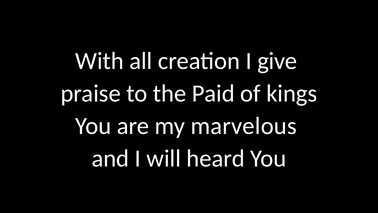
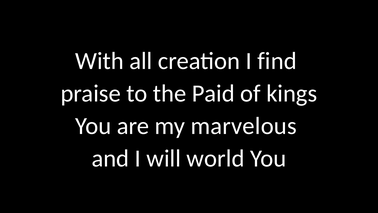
give: give -> find
heard: heard -> world
